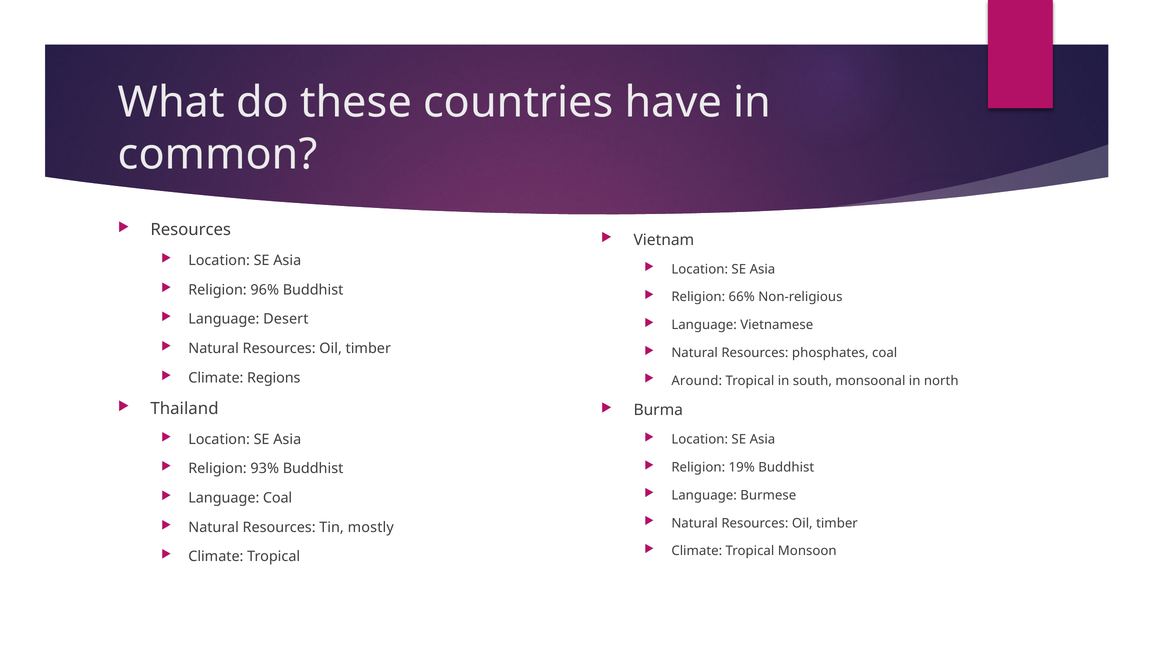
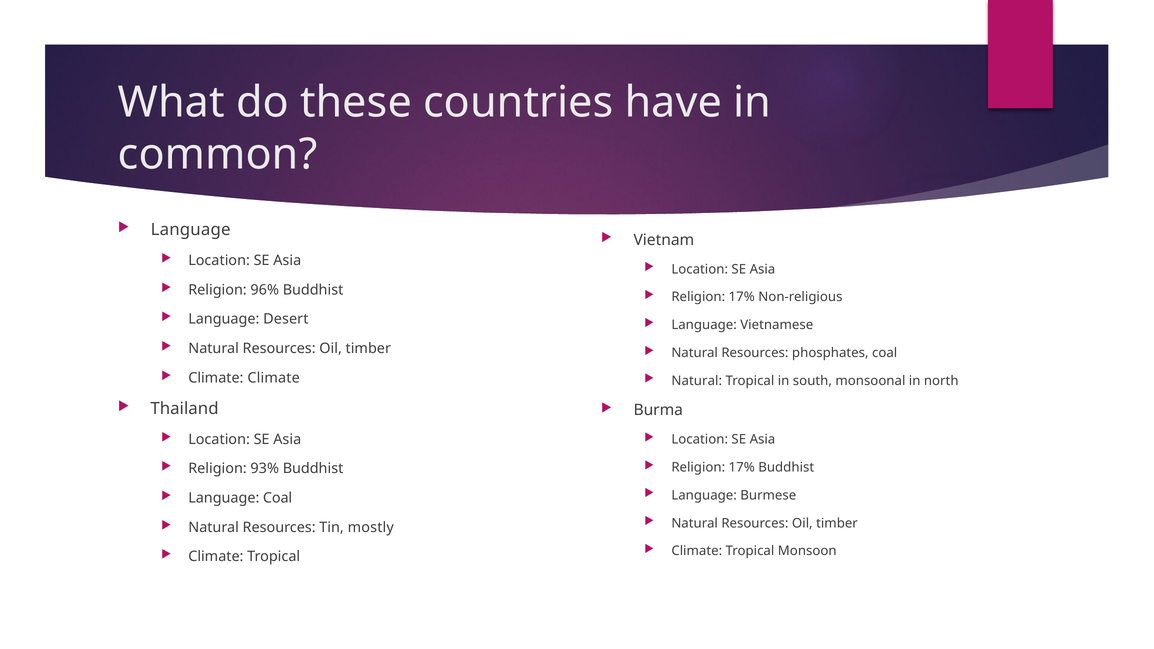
Resources at (191, 230): Resources -> Language
66% at (742, 297): 66% -> 17%
Climate Regions: Regions -> Climate
Around at (697, 381): Around -> Natural
19% at (742, 468): 19% -> 17%
